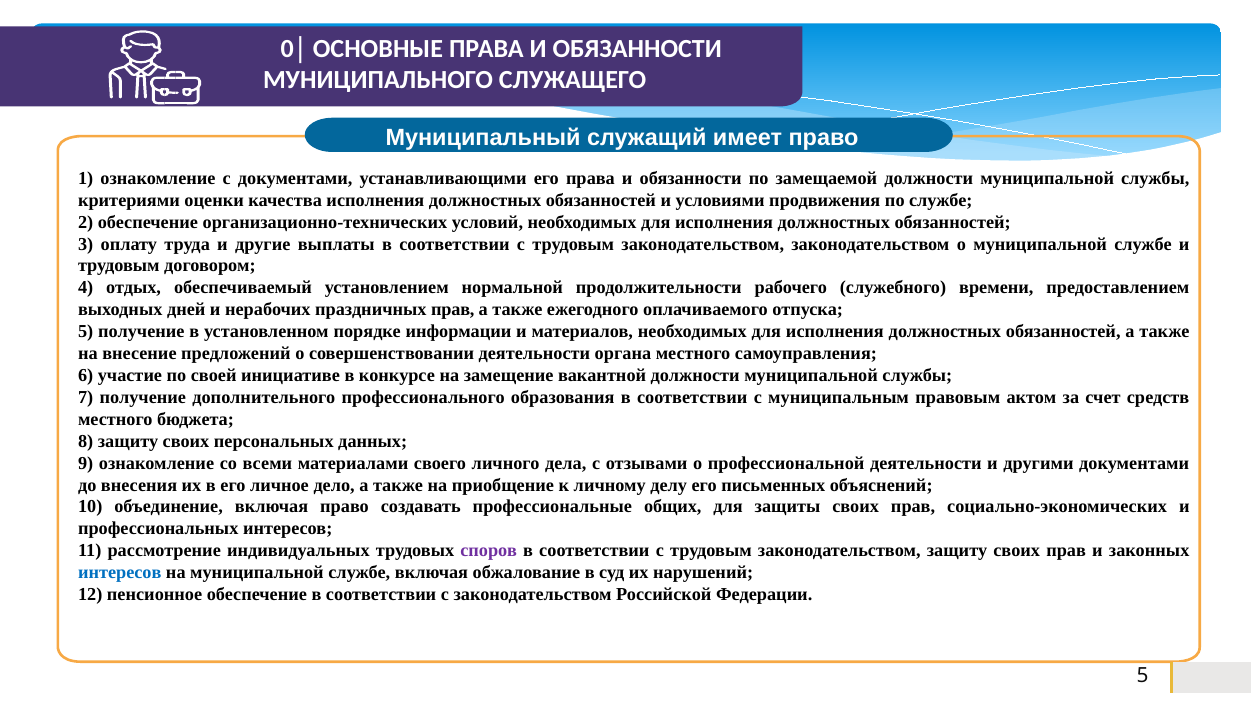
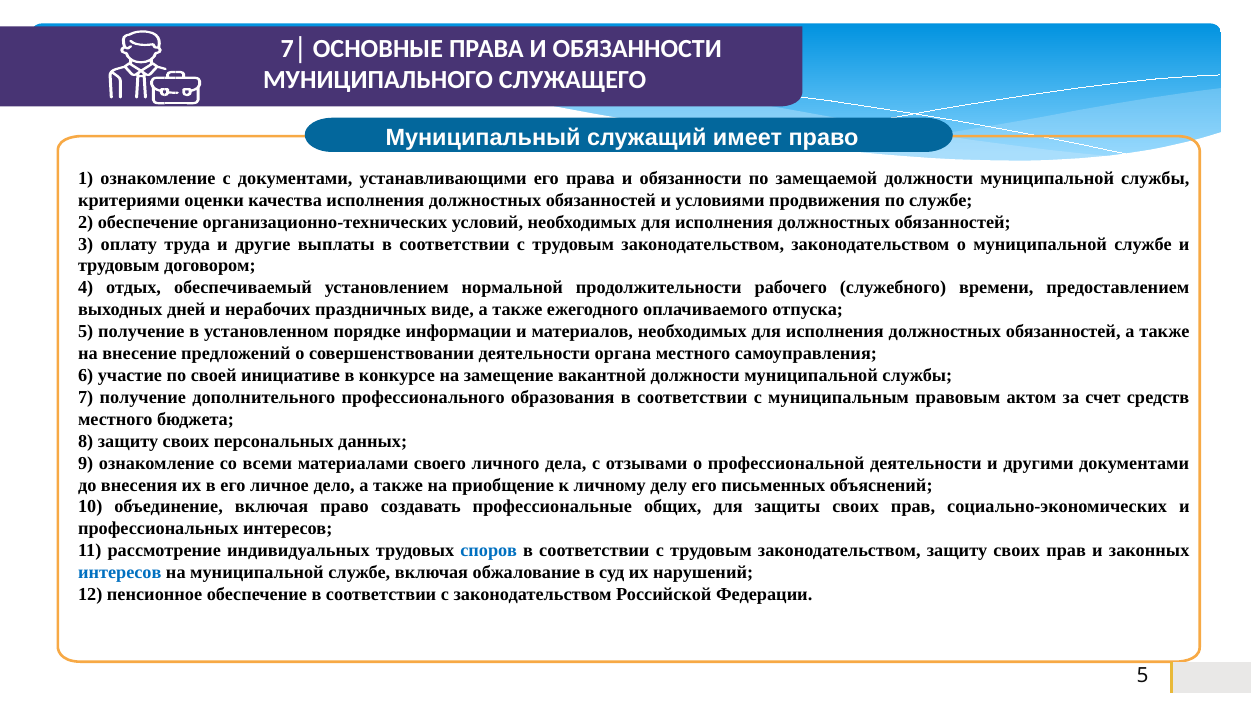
0│: 0│ -> 7│
праздничных прав: прав -> виде
споров colour: purple -> blue
